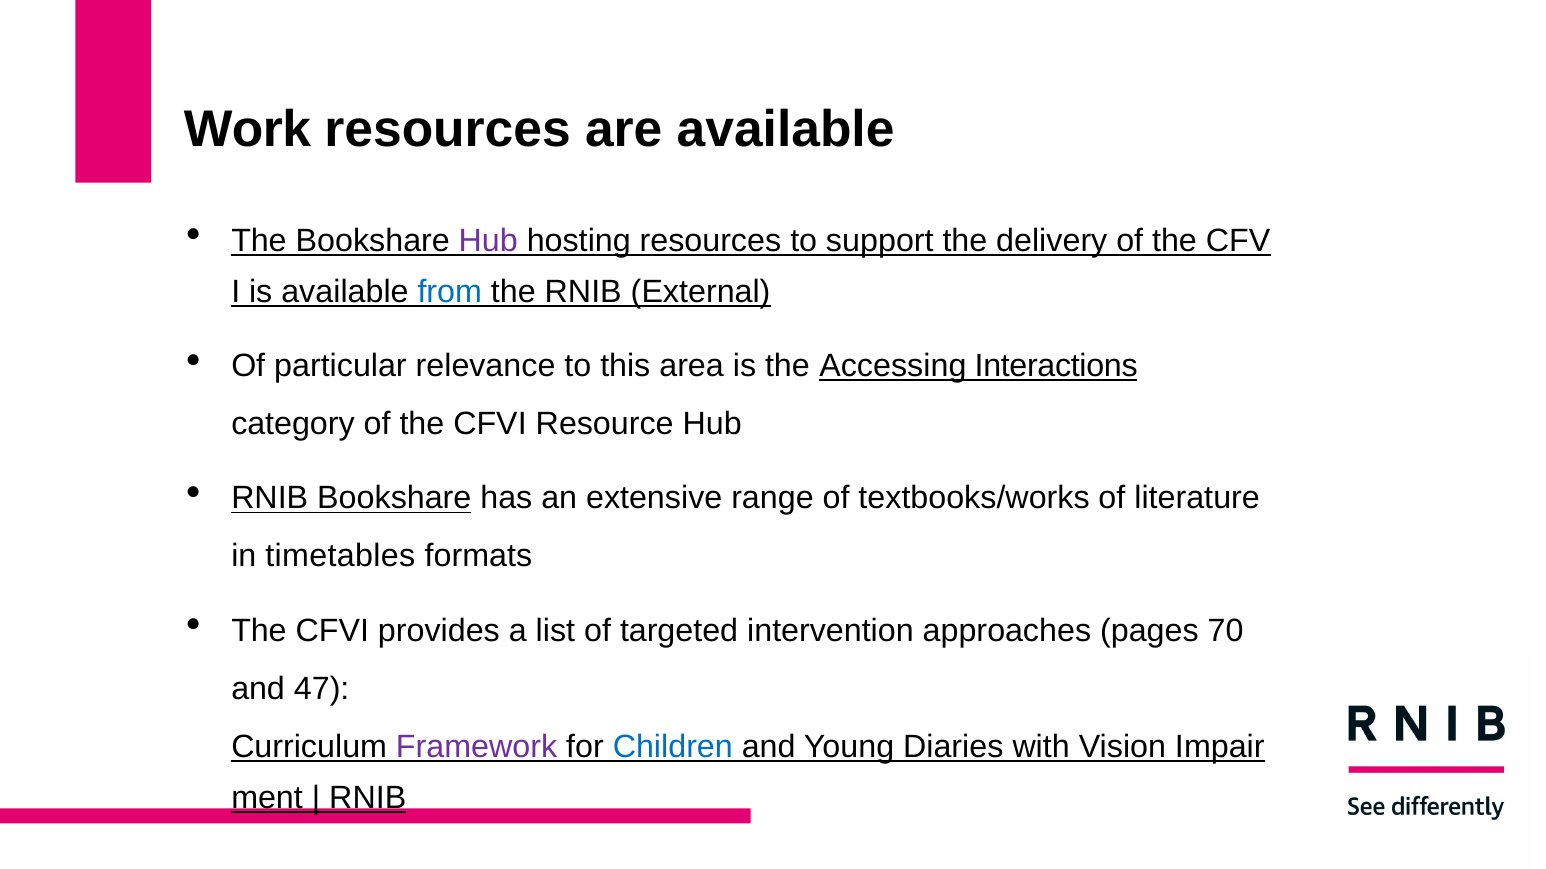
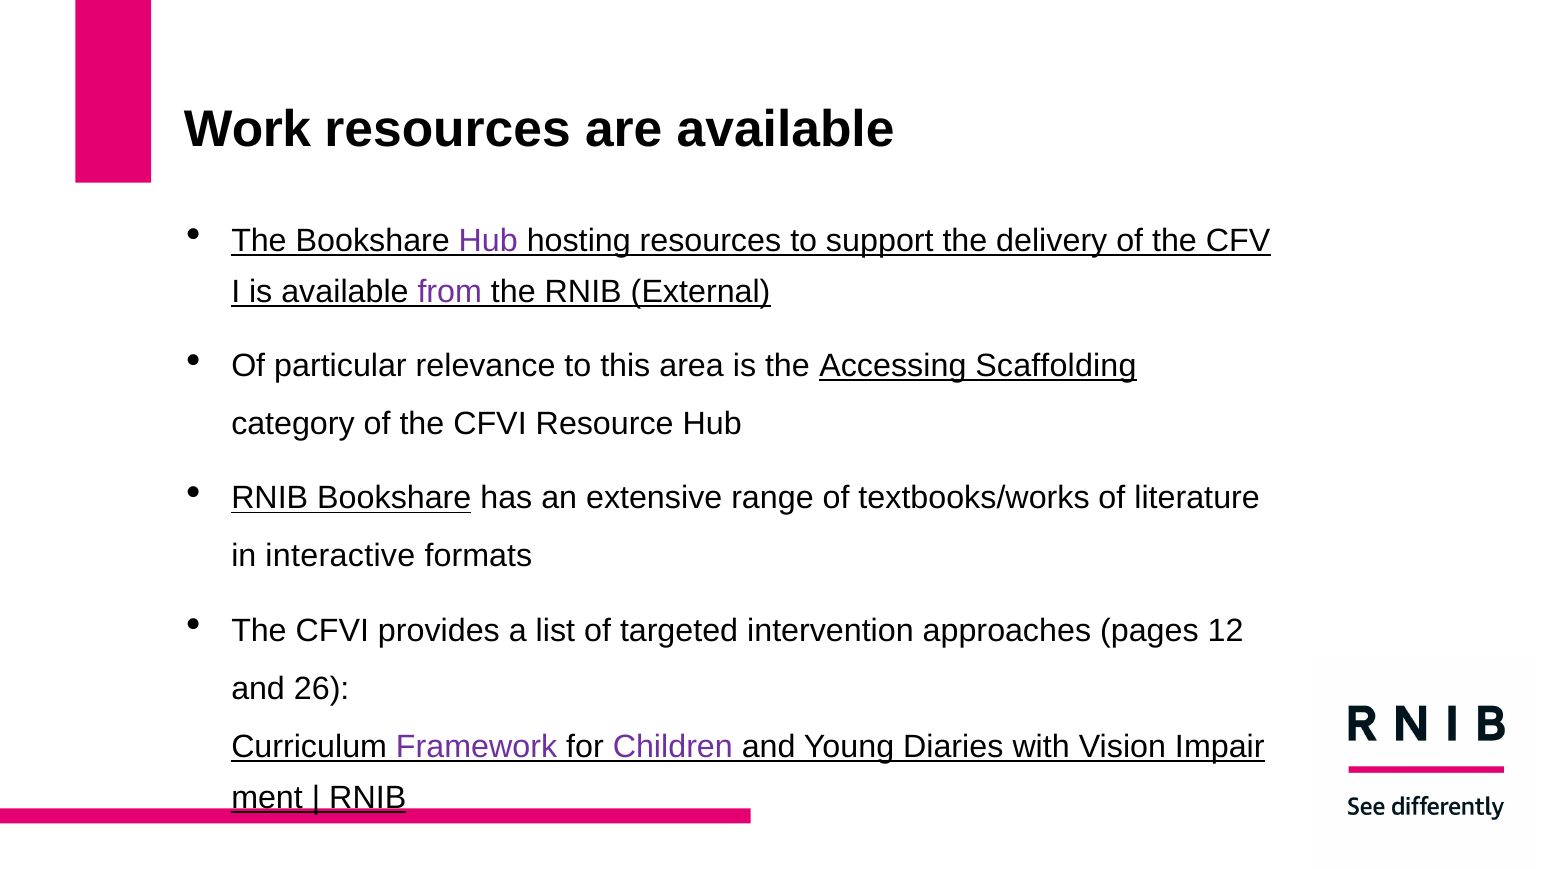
from colour: blue -> purple
Interactions: Interactions -> Scaffolding
timetables: timetables -> interactive
70: 70 -> 12
47: 47 -> 26
Children colour: blue -> purple
